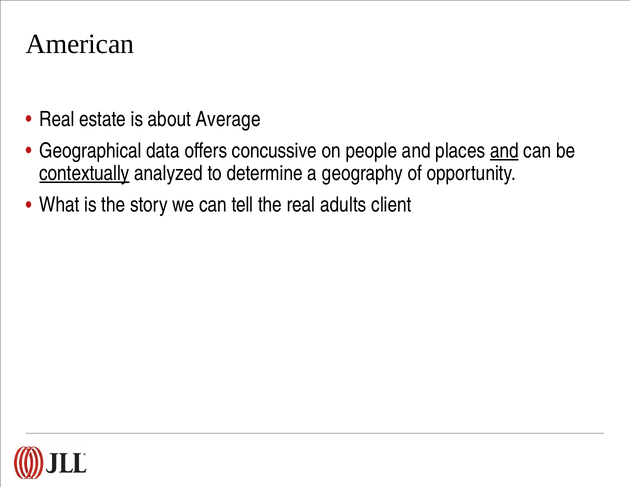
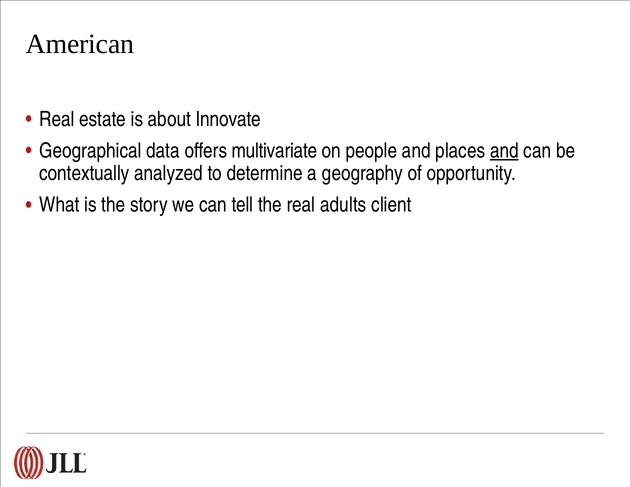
Average: Average -> Innovate
concussive: concussive -> multivariate
contextually underline: present -> none
